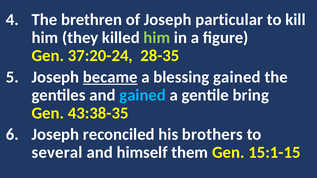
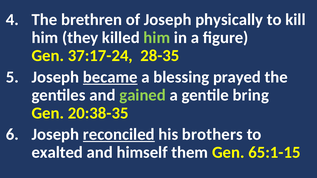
particular: particular -> physically
37:20-24: 37:20-24 -> 37:17-24
blessing gained: gained -> prayed
gained at (143, 95) colour: light blue -> light green
43:38-35: 43:38-35 -> 20:38-35
reconciled underline: none -> present
several: several -> exalted
15:1-15: 15:1-15 -> 65:1-15
